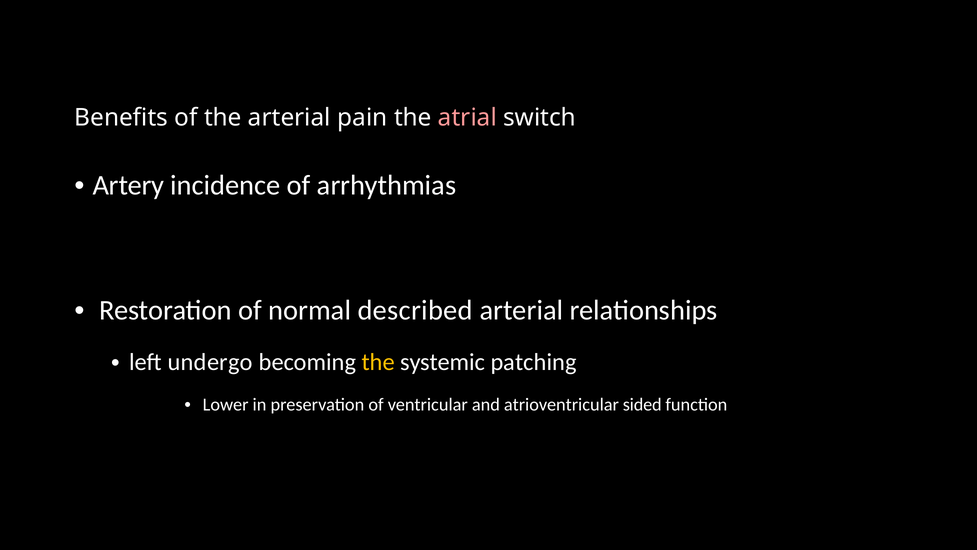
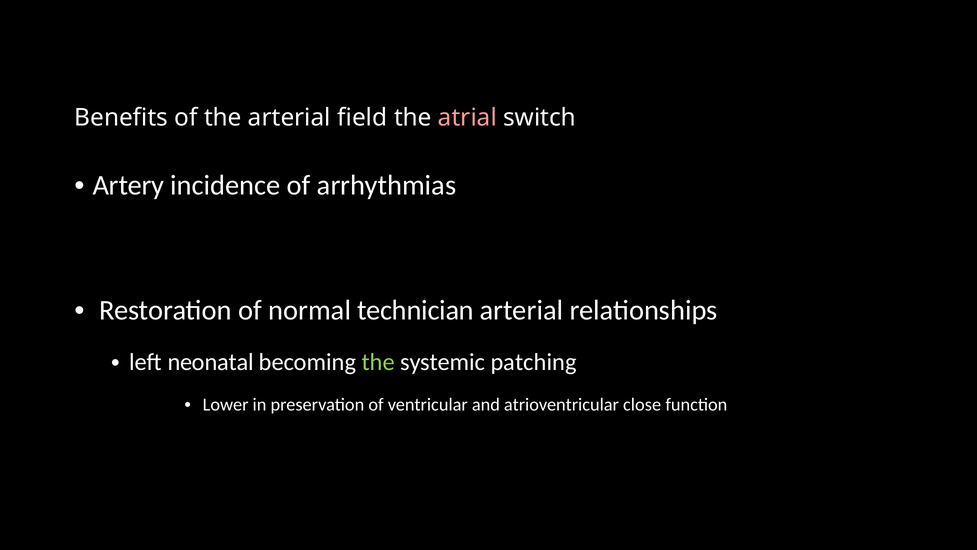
pain: pain -> field
described: described -> technician
undergo: undergo -> neonatal
the at (378, 362) colour: yellow -> light green
sided: sided -> close
